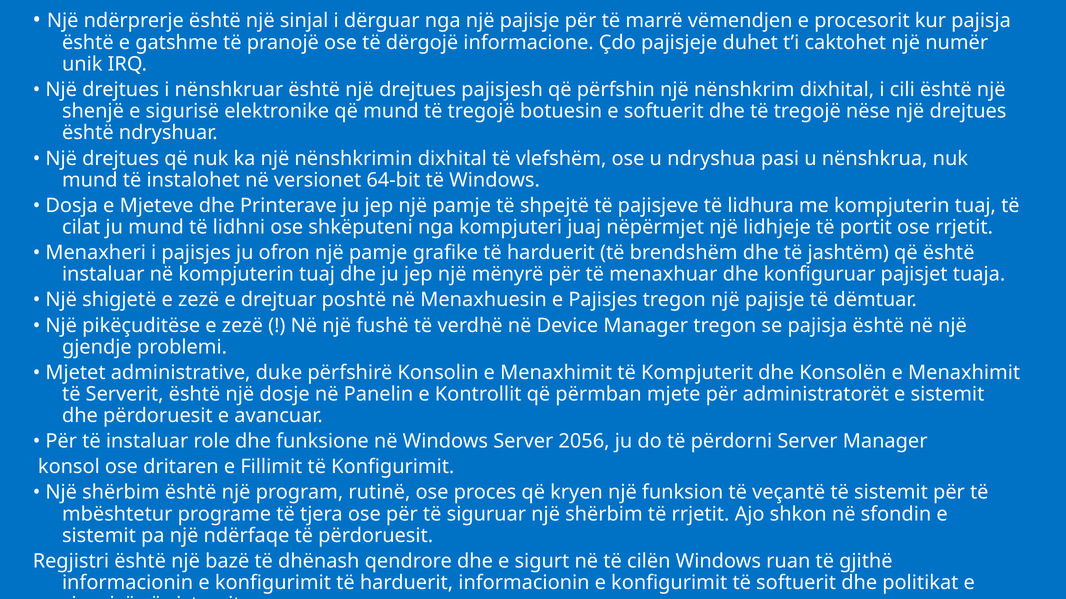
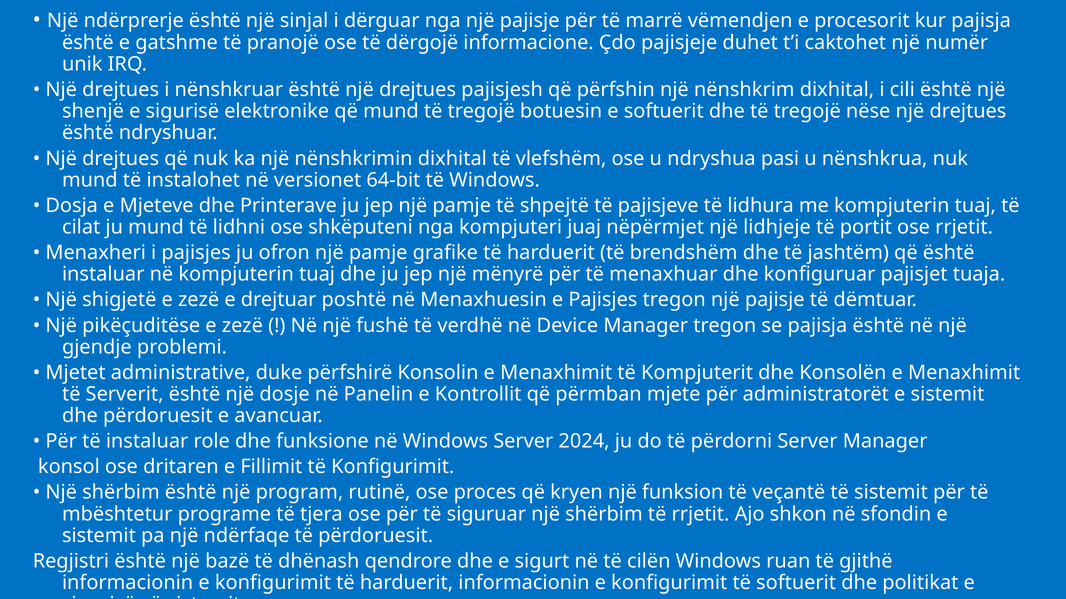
2056: 2056 -> 2024
